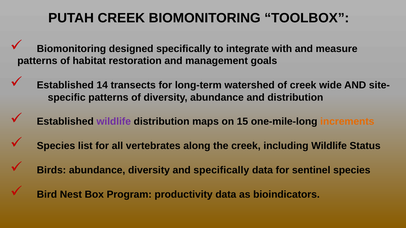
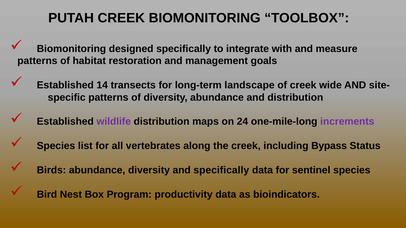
watershed: watershed -> landscape
15: 15 -> 24
increments colour: orange -> purple
including Wildlife: Wildlife -> Bypass
